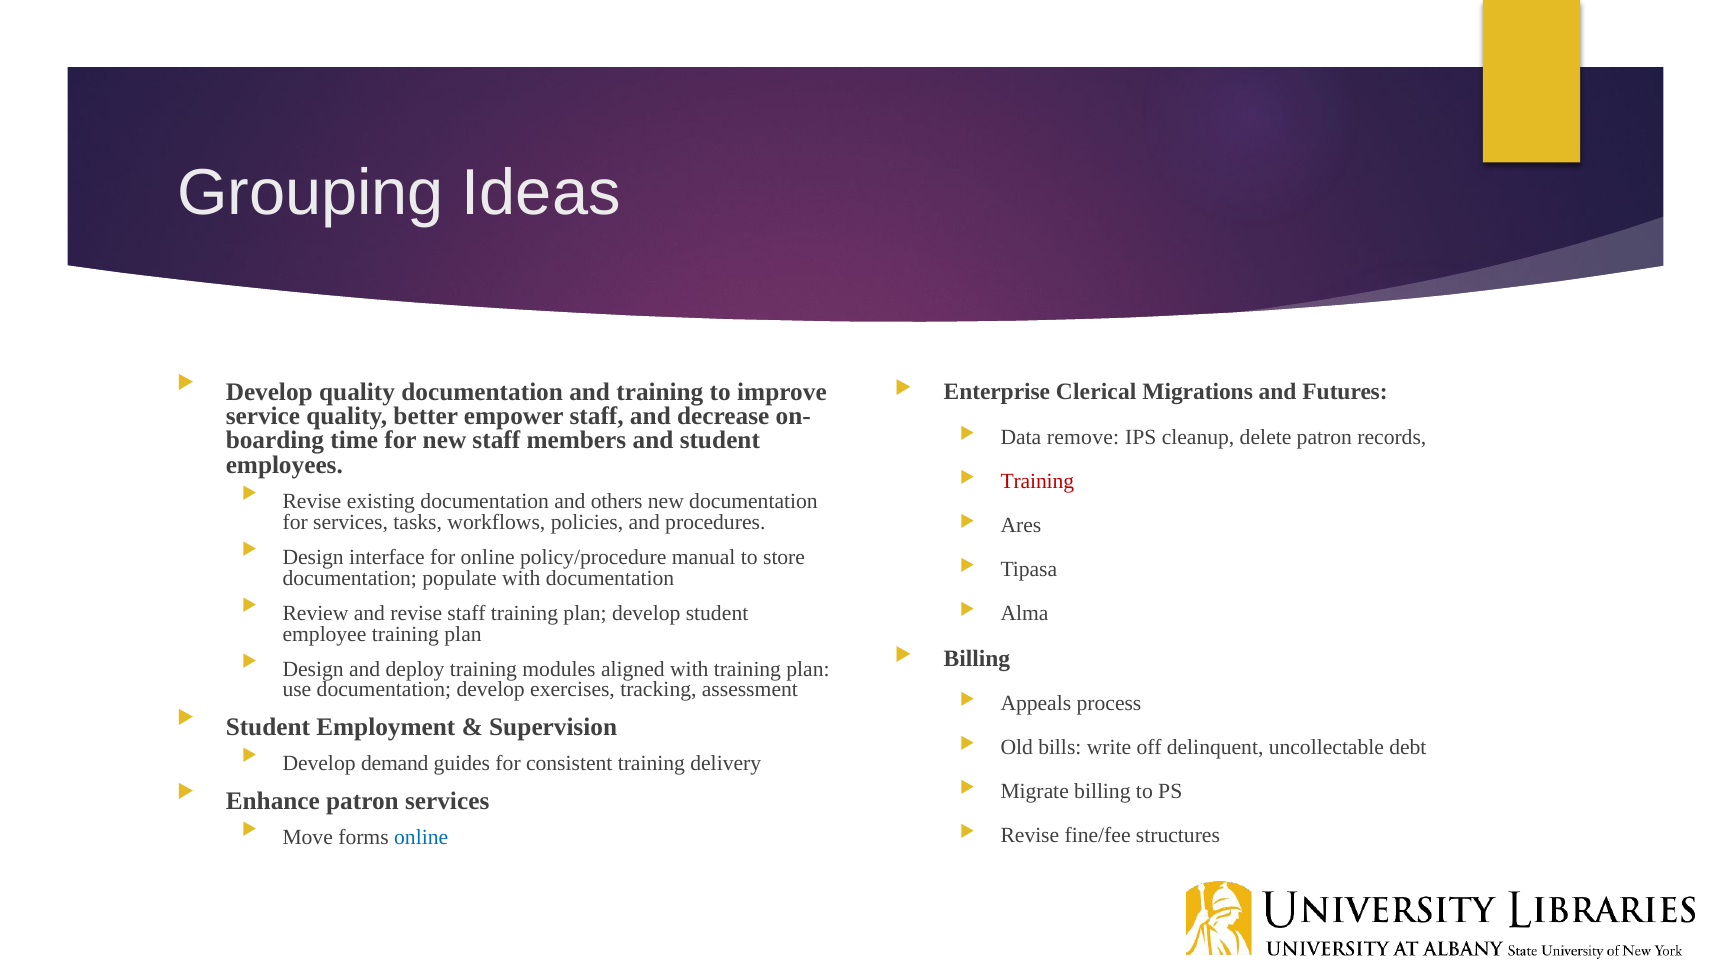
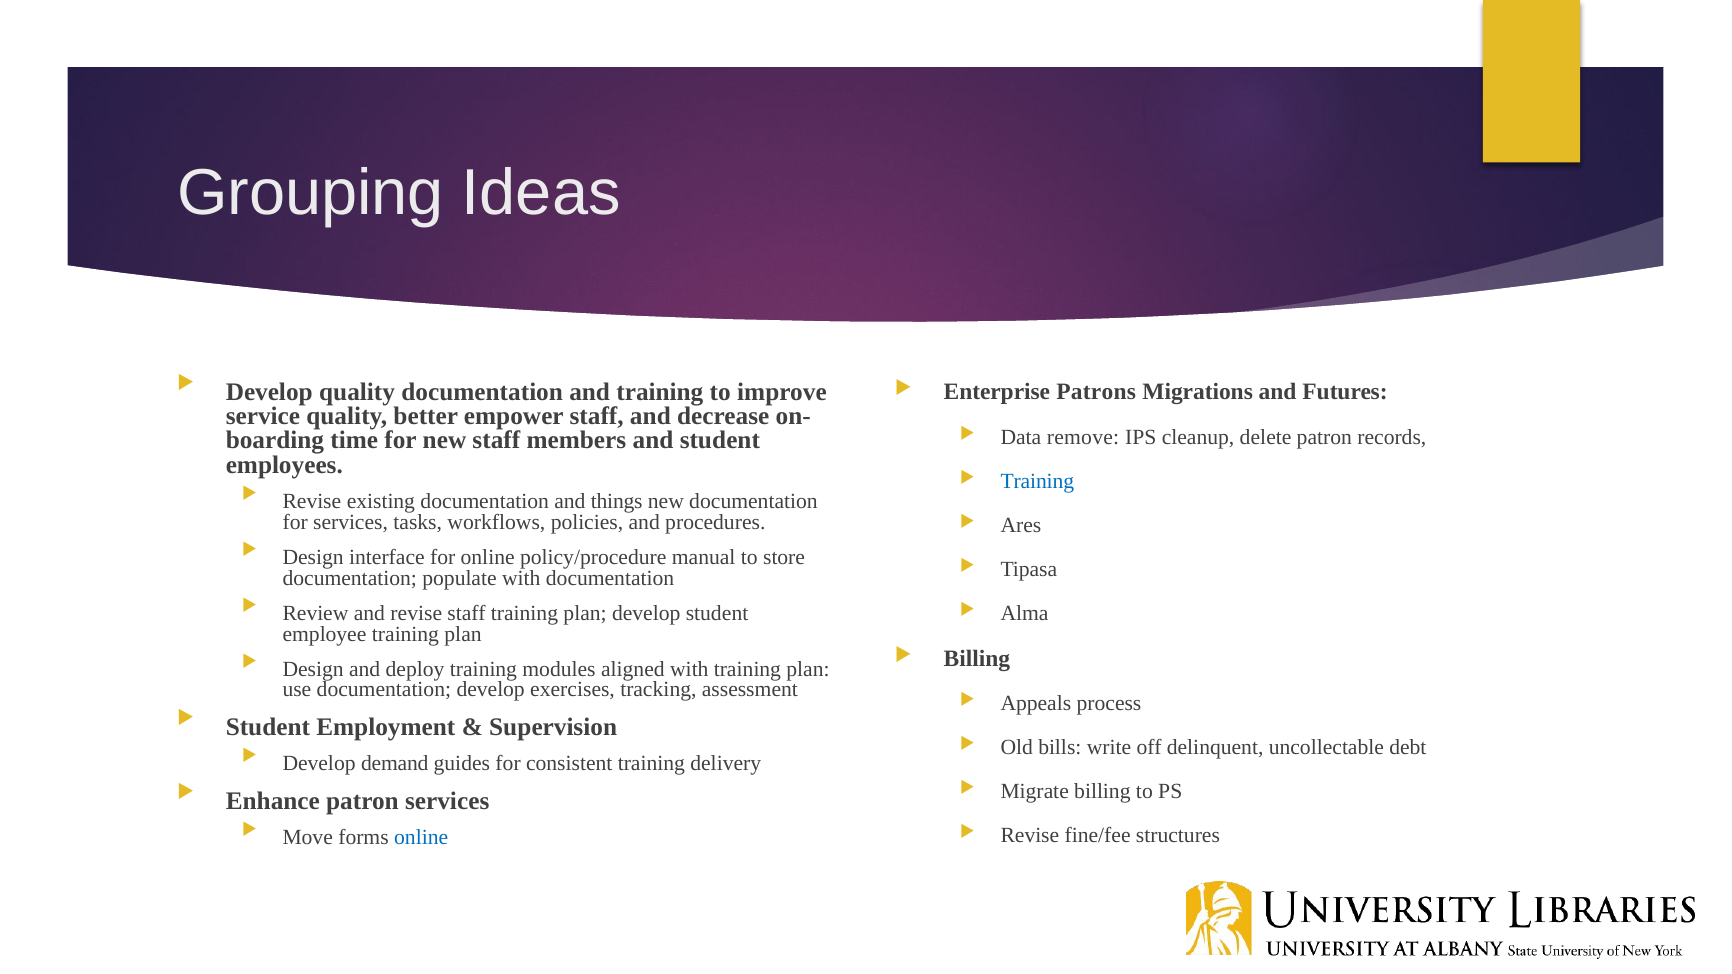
Clerical: Clerical -> Patrons
Training at (1037, 481) colour: red -> blue
others: others -> things
